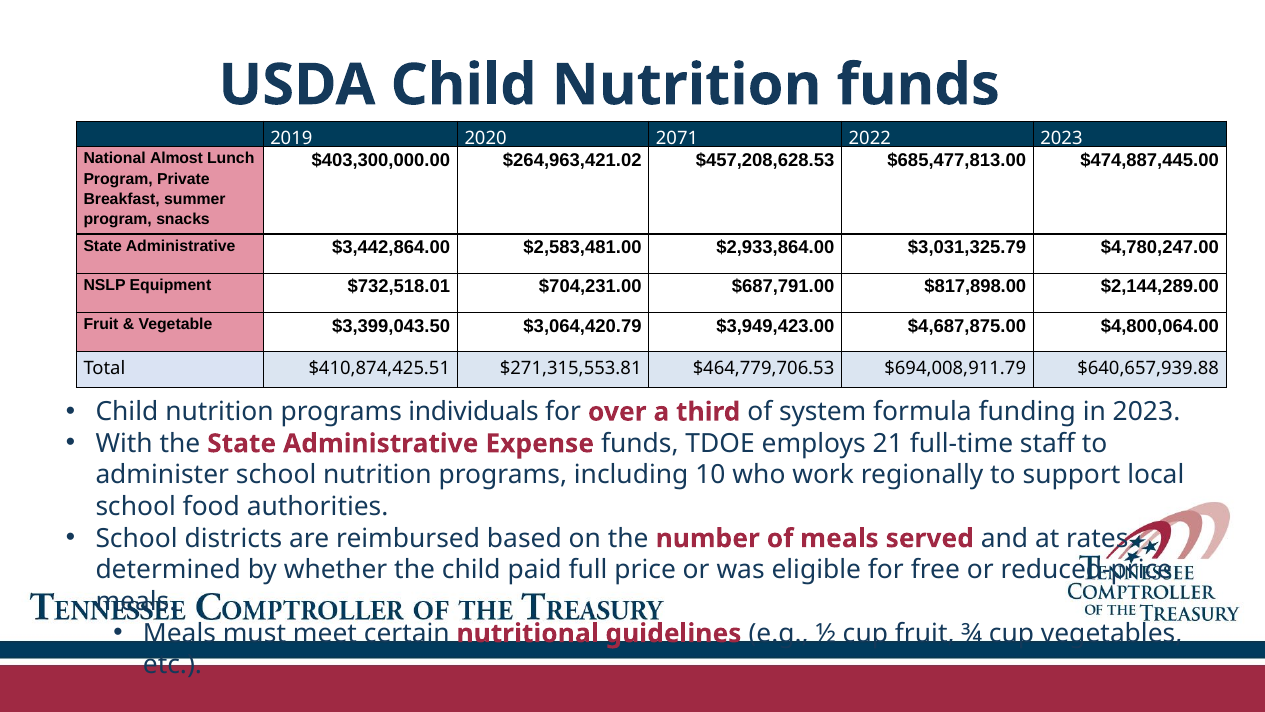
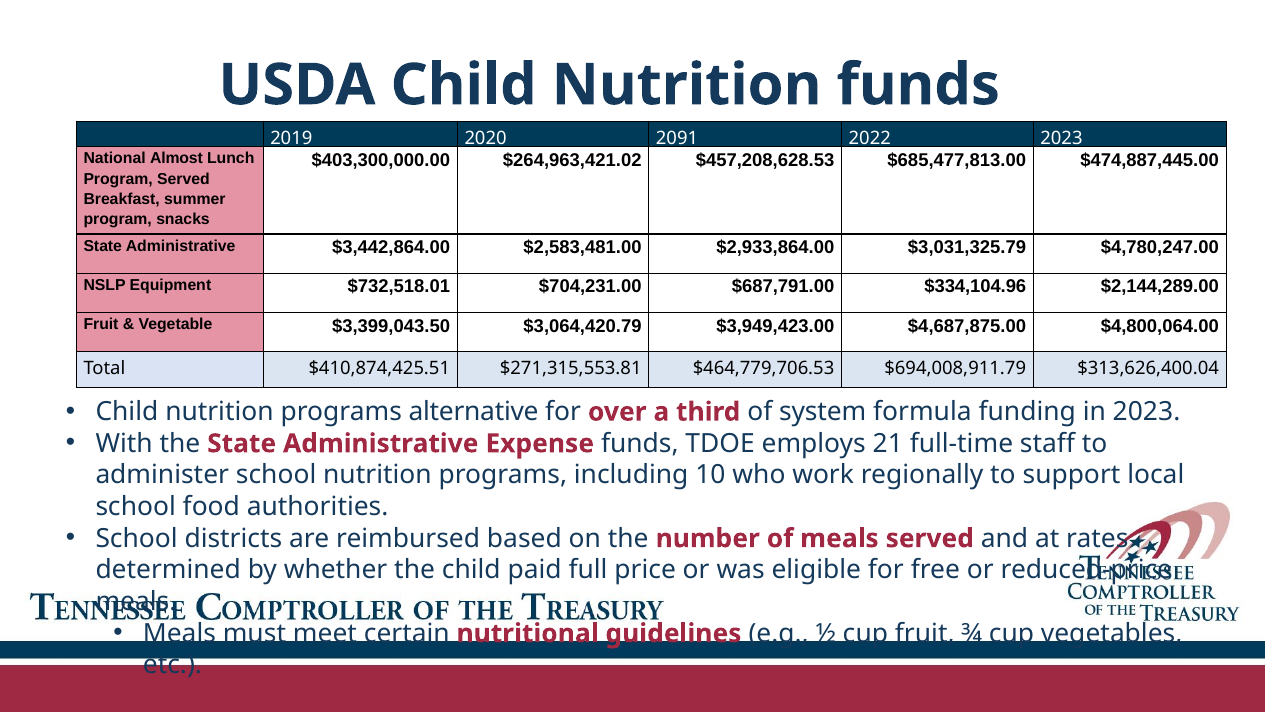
2071: 2071 -> 2091
Program Private: Private -> Served
$817,898.00: $817,898.00 -> $334,104.96
$640,657,939.88: $640,657,939.88 -> $313,626,400.04
individuals: individuals -> alternative
